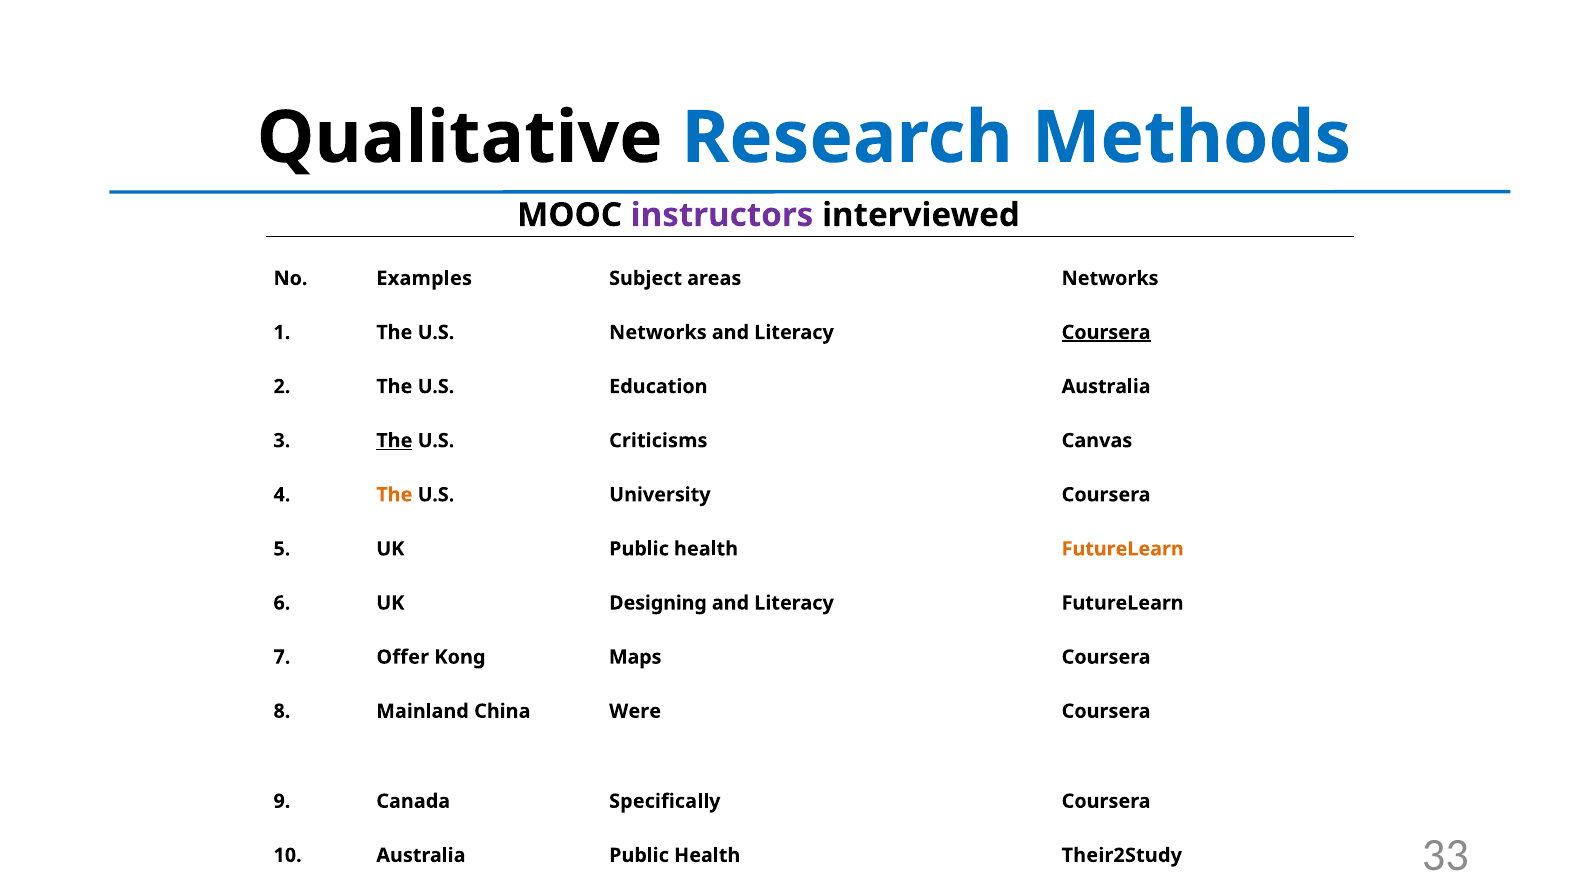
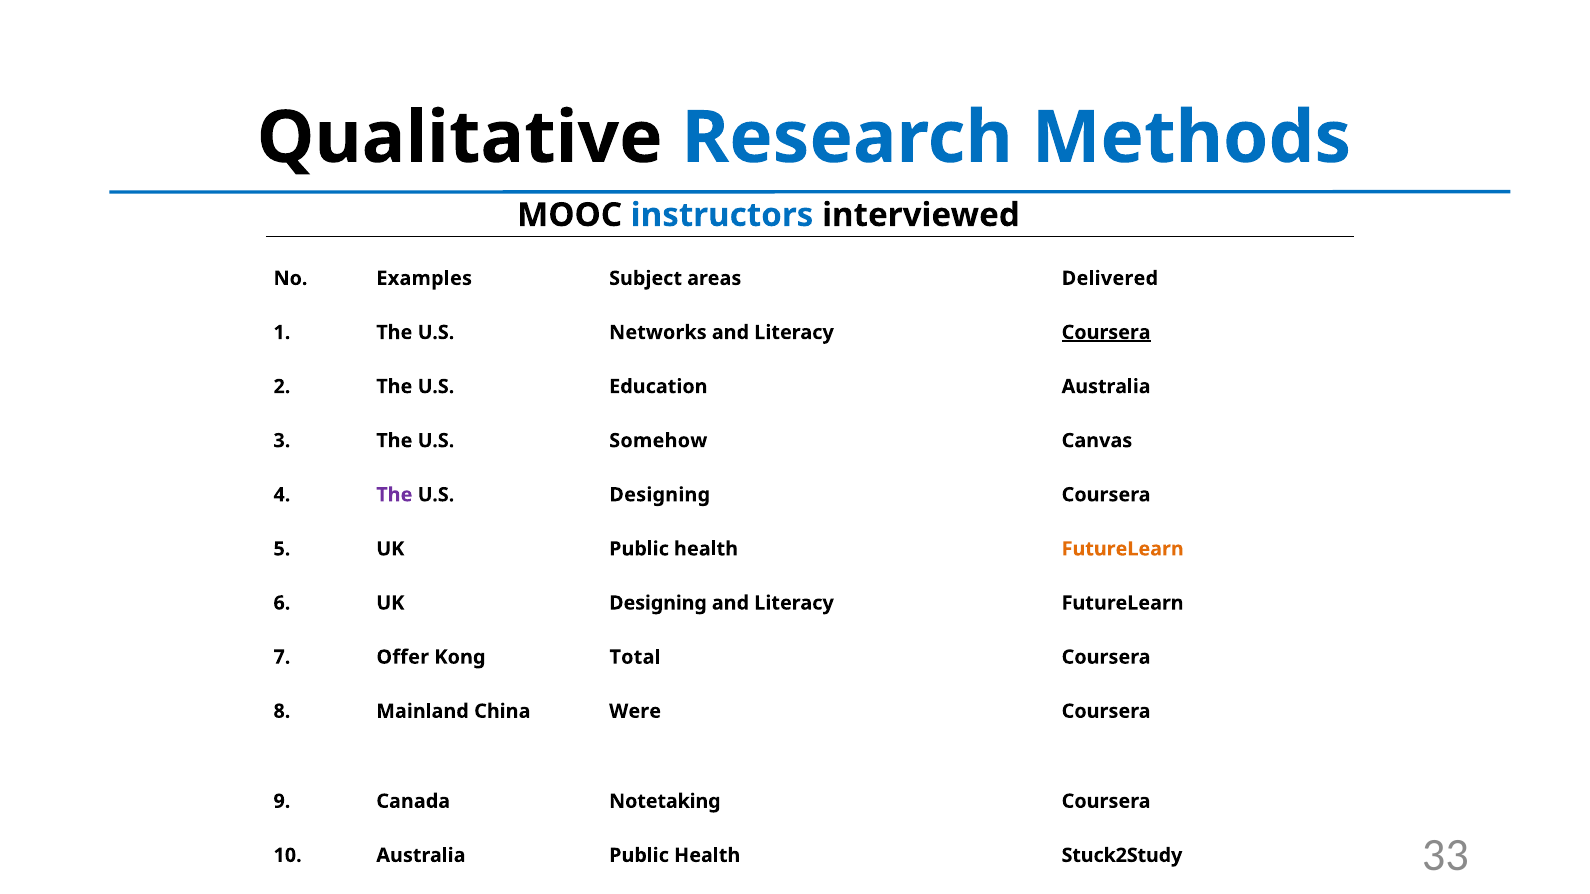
instructors colour: purple -> blue
areas Networks: Networks -> Delivered
The at (394, 441) underline: present -> none
Criticisms: Criticisms -> Somehow
The at (394, 495) colour: orange -> purple
U.S University: University -> Designing
Maps: Maps -> Total
Specifically: Specifically -> Notetaking
Their2Study: Their2Study -> Stuck2Study
